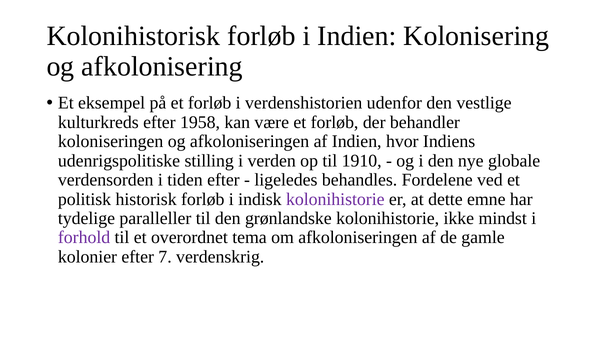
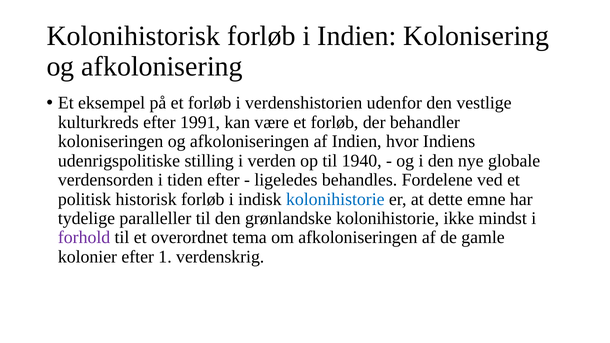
1958: 1958 -> 1991
1910: 1910 -> 1940
kolonihistorie at (335, 199) colour: purple -> blue
7: 7 -> 1
